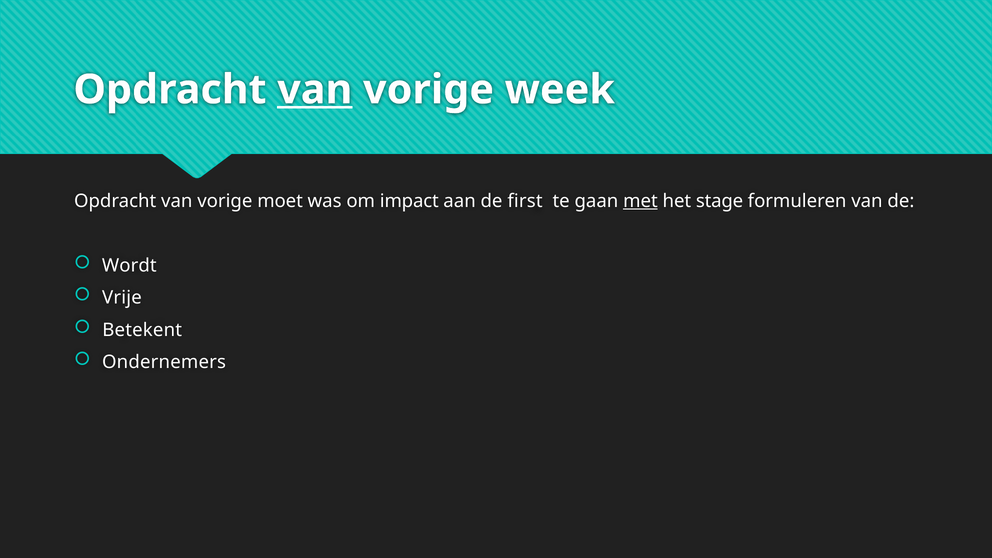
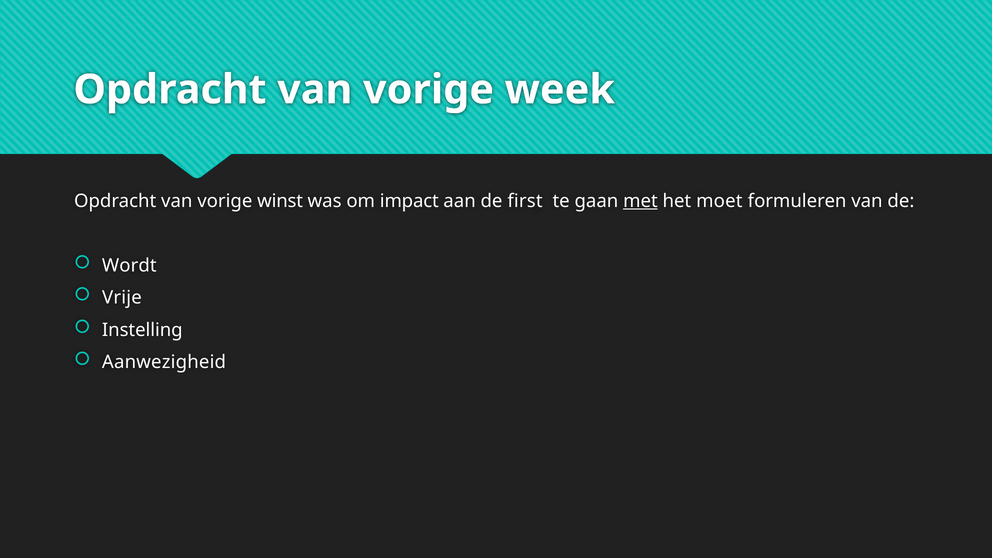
van at (315, 90) underline: present -> none
moet: moet -> winst
stage: stage -> moet
Betekent: Betekent -> Instelling
Ondernemers: Ondernemers -> Aanwezigheid
